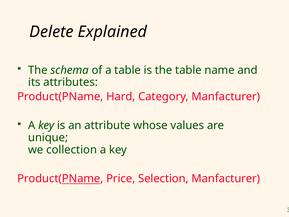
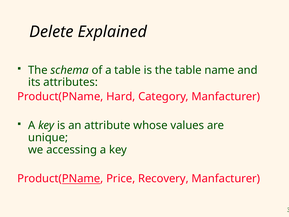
collection: collection -> accessing
Selection: Selection -> Recovery
